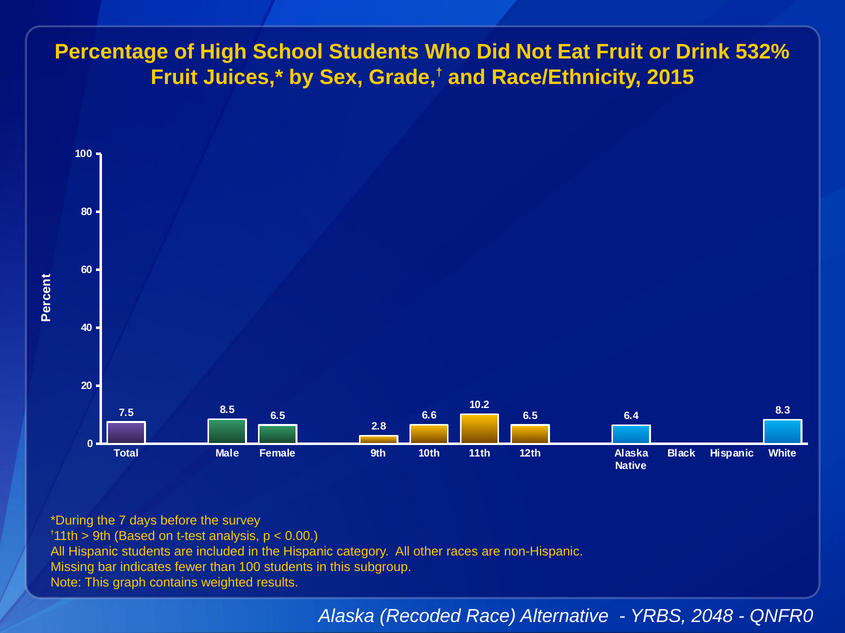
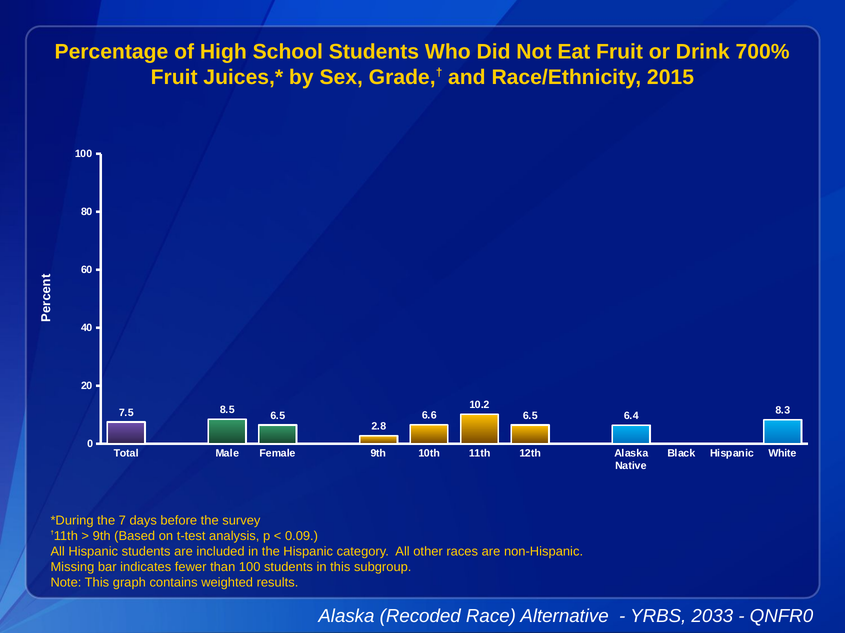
532%: 532% -> 700%
0.00: 0.00 -> 0.09
2048: 2048 -> 2033
